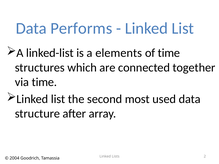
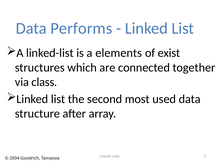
of time: time -> exist
via time: time -> class
